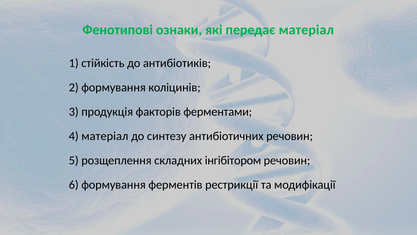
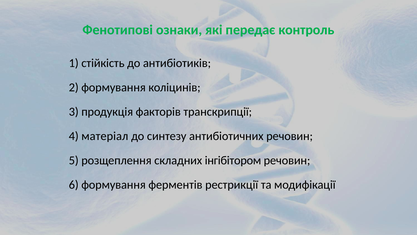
передає матеріал: матеріал -> контроль
ферментами: ферментами -> транскрипції
